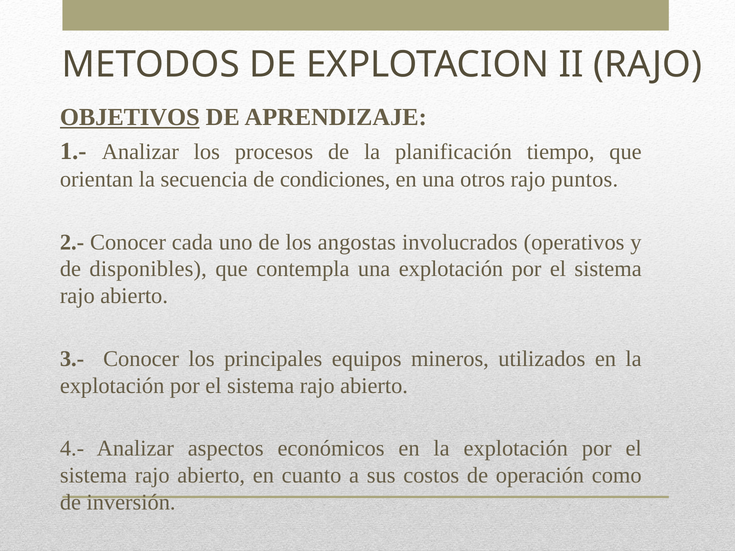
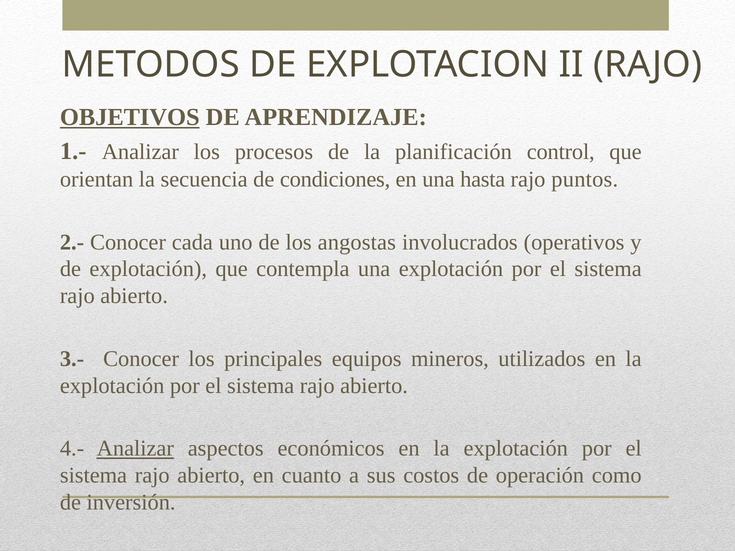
tiempo: tiempo -> control
otros: otros -> hasta
de disponibles: disponibles -> explotación
Analizar at (135, 449) underline: none -> present
